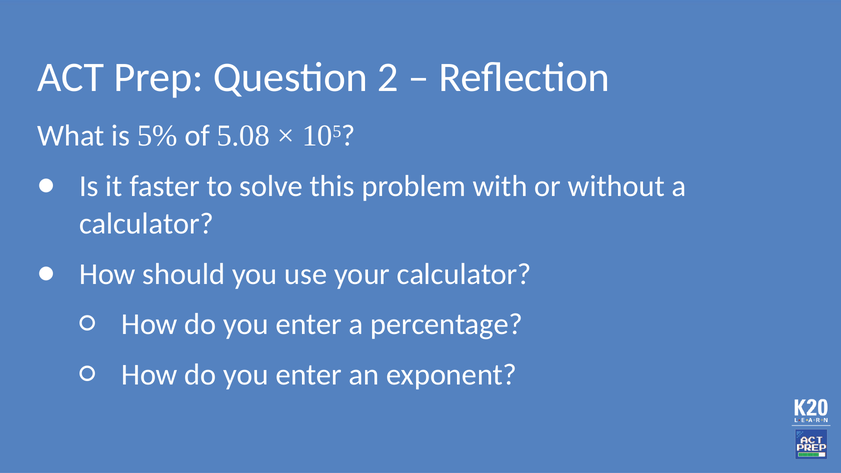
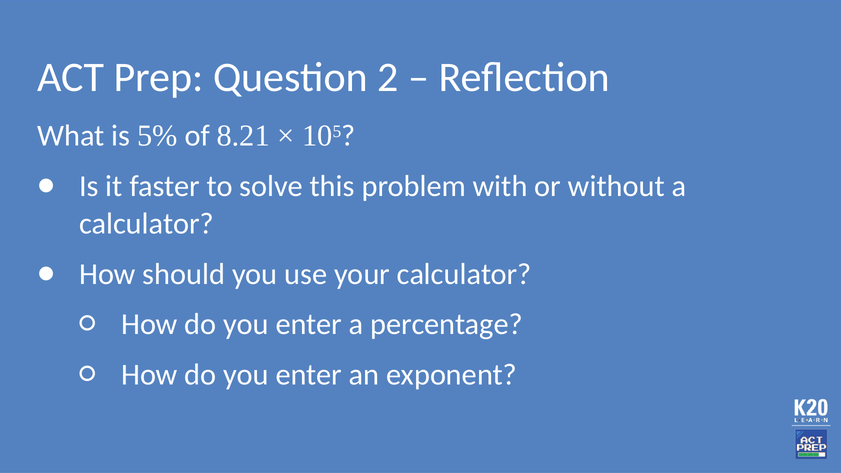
5.08: 5.08 -> 8.21
